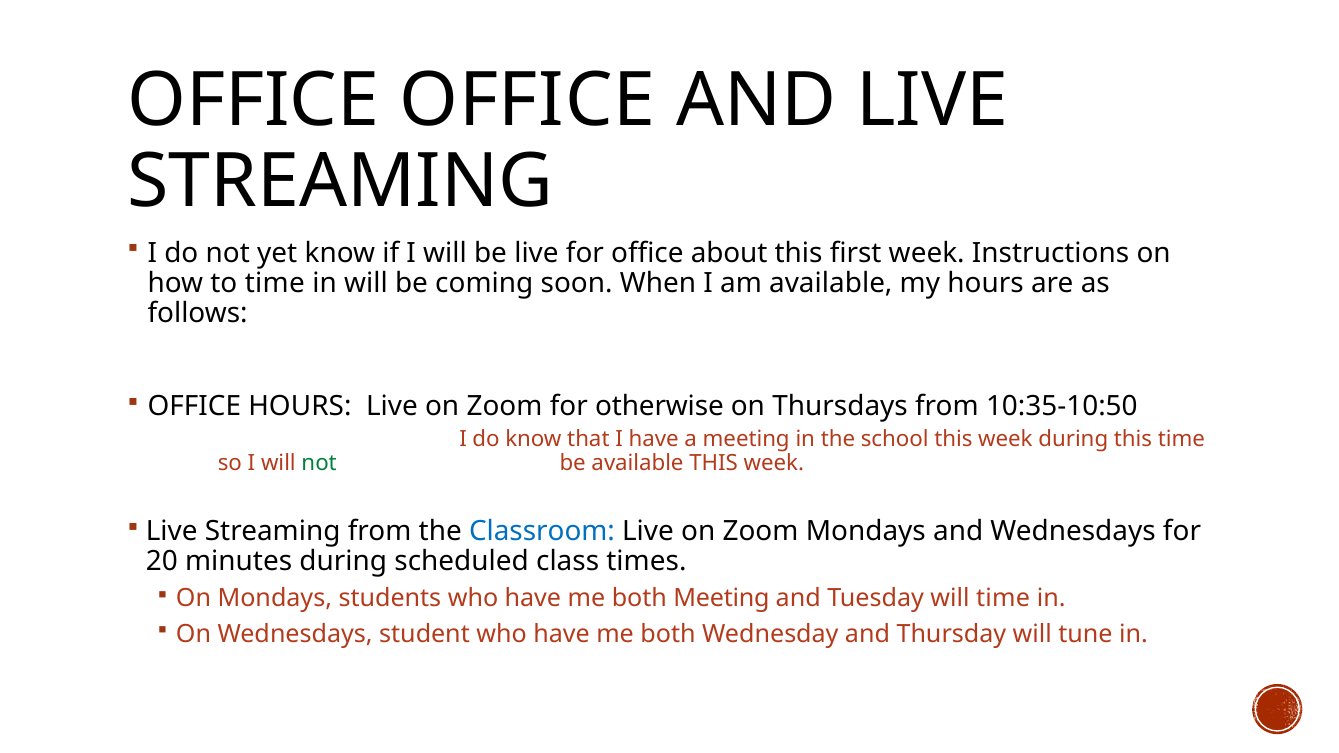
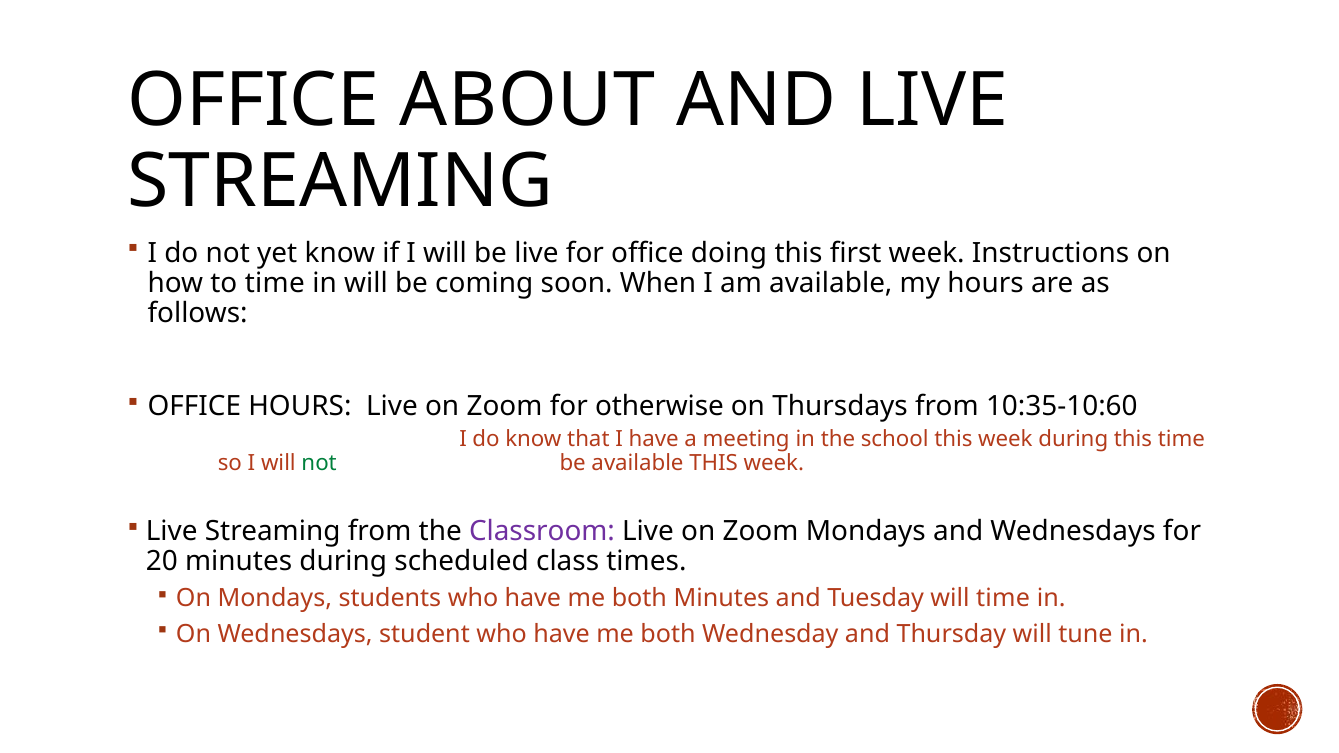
OFFICE OFFICE: OFFICE -> ABOUT
about: about -> doing
10:35-10:50: 10:35-10:50 -> 10:35-10:60
Classroom colour: blue -> purple
both Meeting: Meeting -> Minutes
